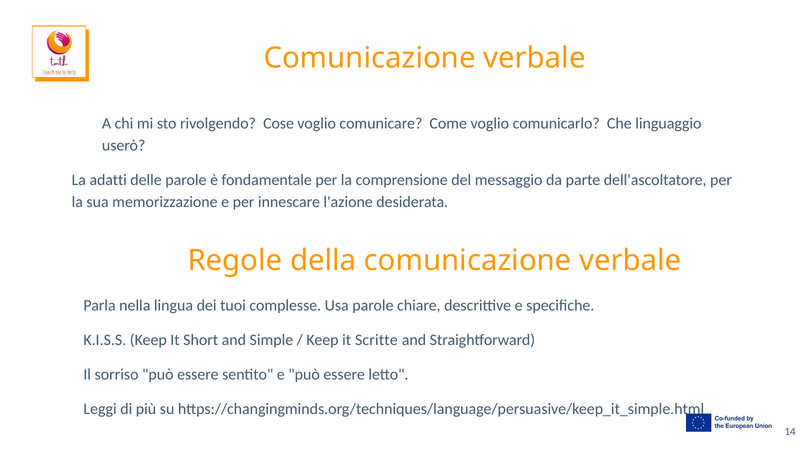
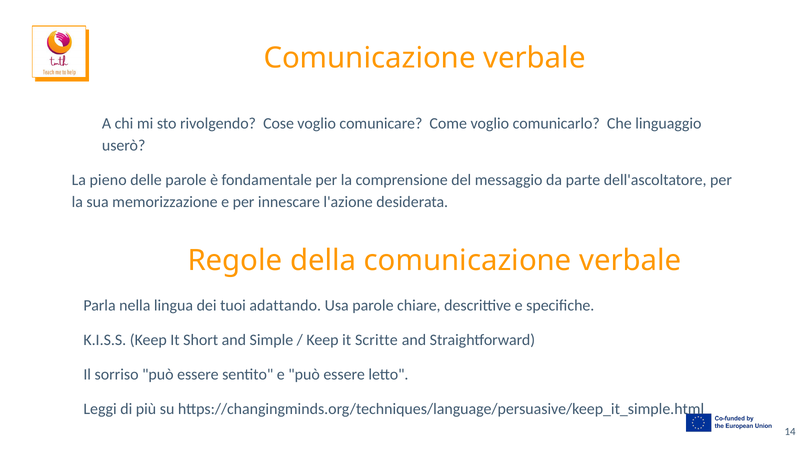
adatti: adatti -> pieno
complesse: complesse -> adattando
